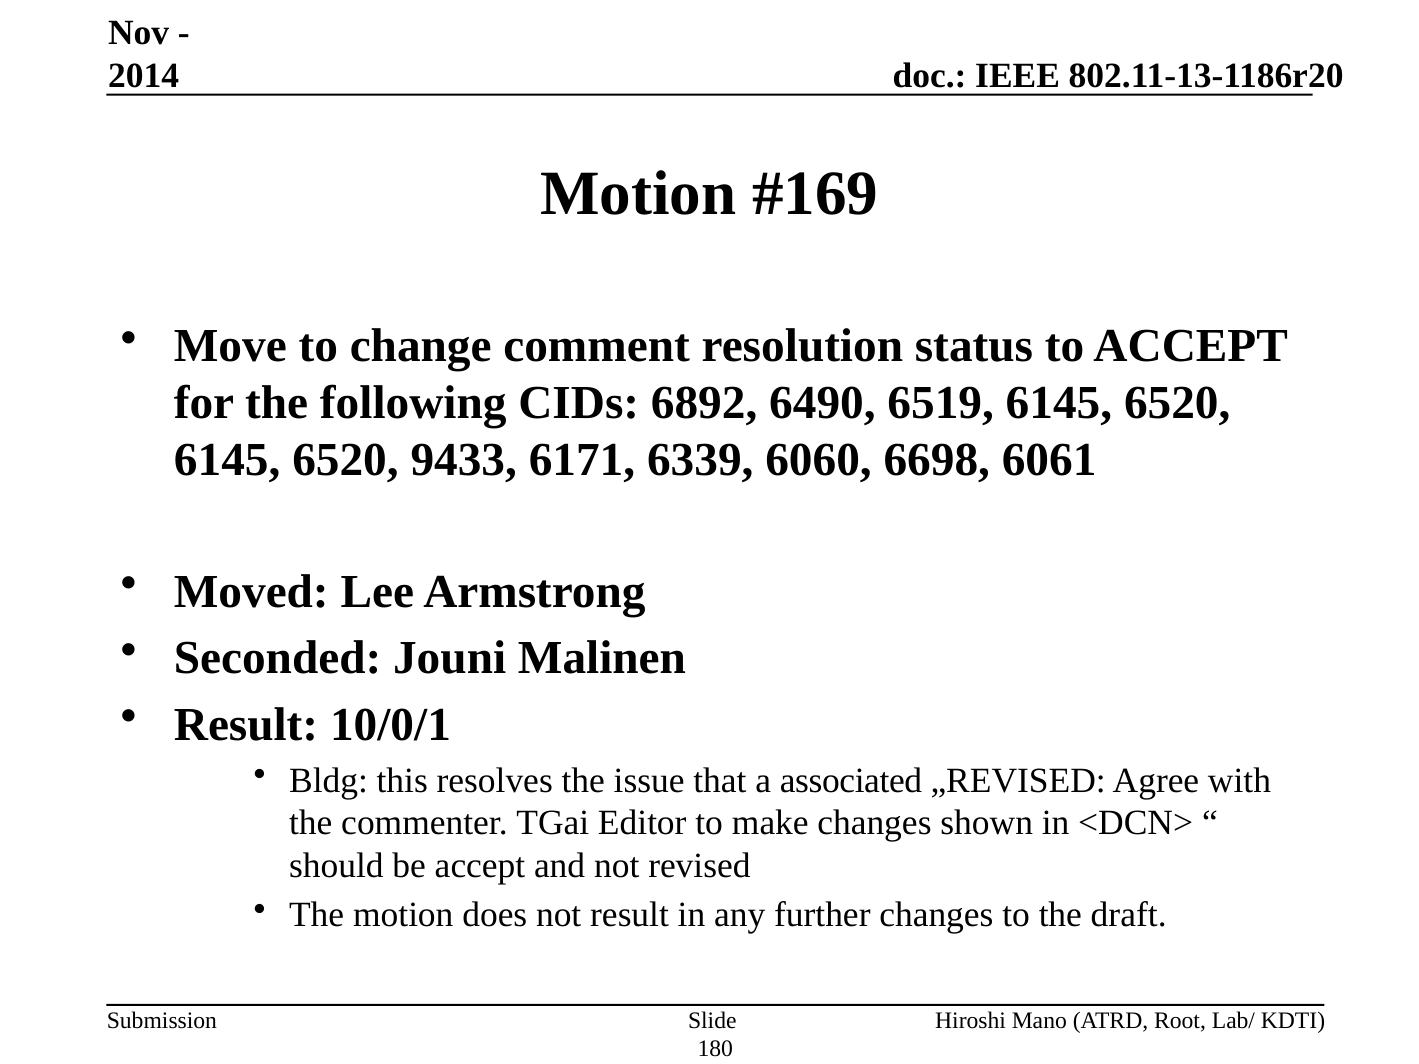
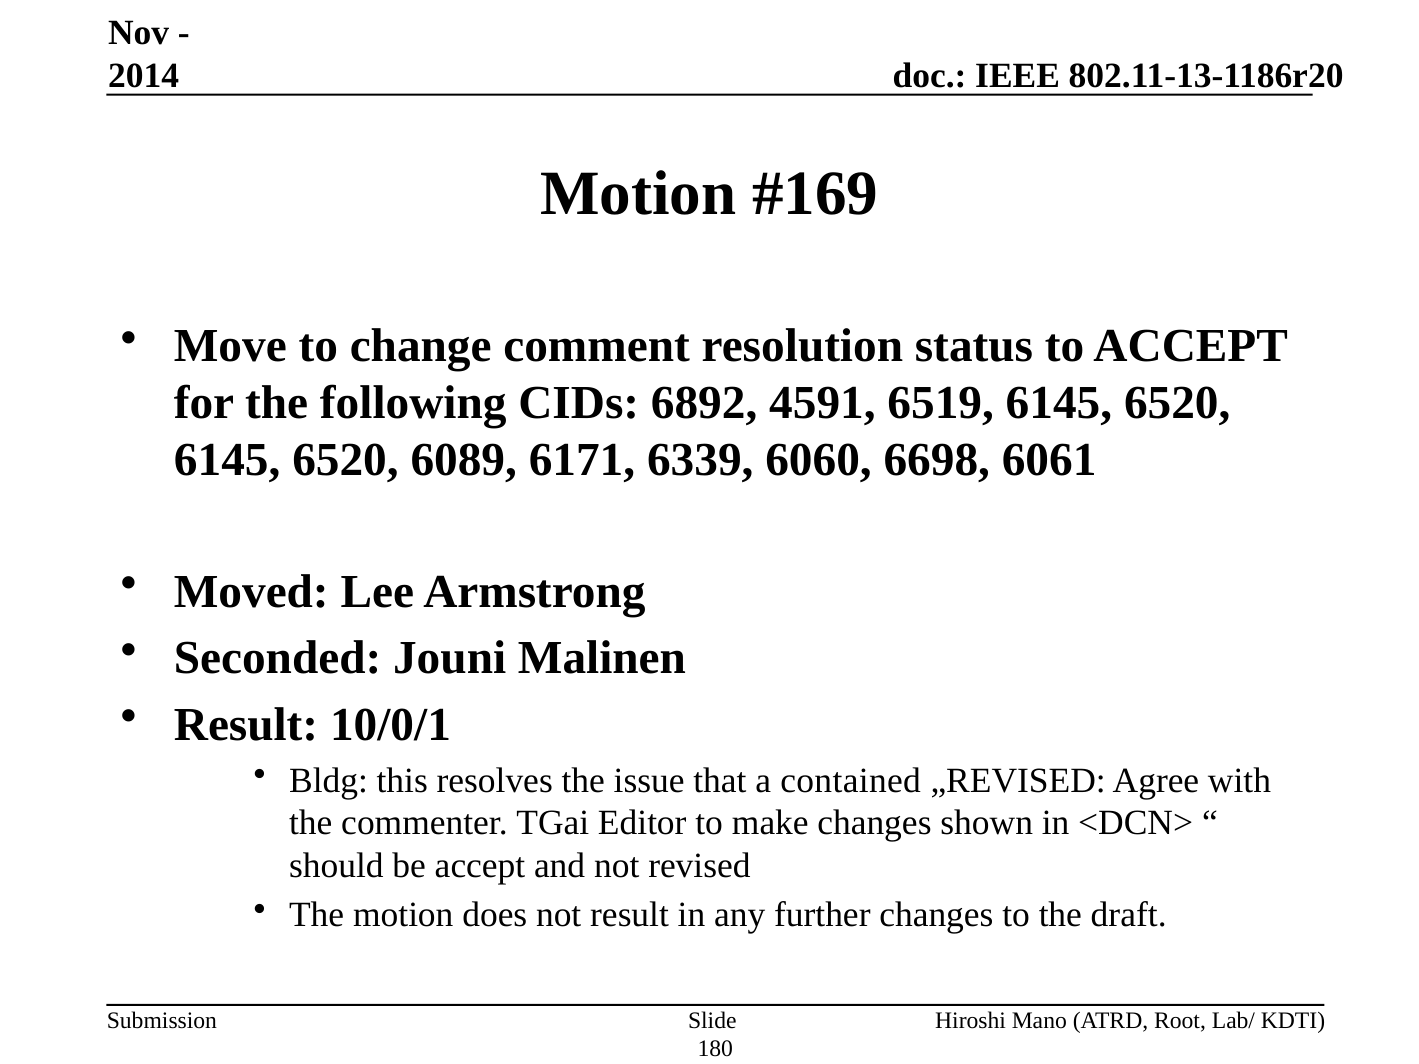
6490: 6490 -> 4591
9433: 9433 -> 6089
associated: associated -> contained
